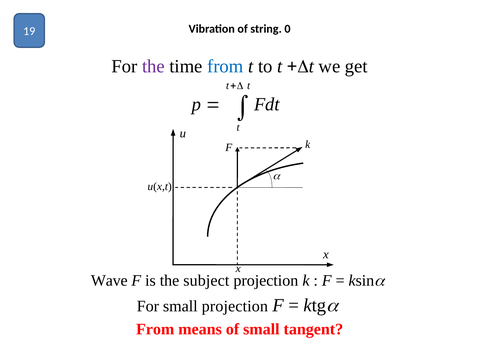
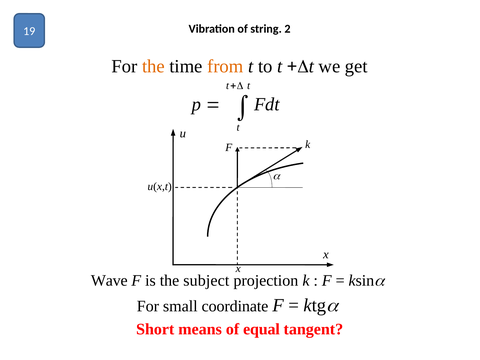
0: 0 -> 2
the at (153, 66) colour: purple -> orange
from at (225, 66) colour: blue -> orange
small projection: projection -> coordinate
From at (155, 329): From -> Short
of small: small -> equal
